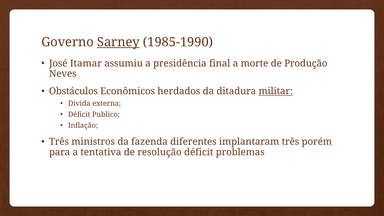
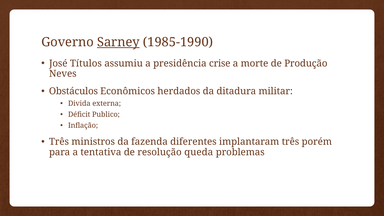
Itamar: Itamar -> Títulos
final: final -> crise
militar underline: present -> none
resolução déficit: déficit -> queda
